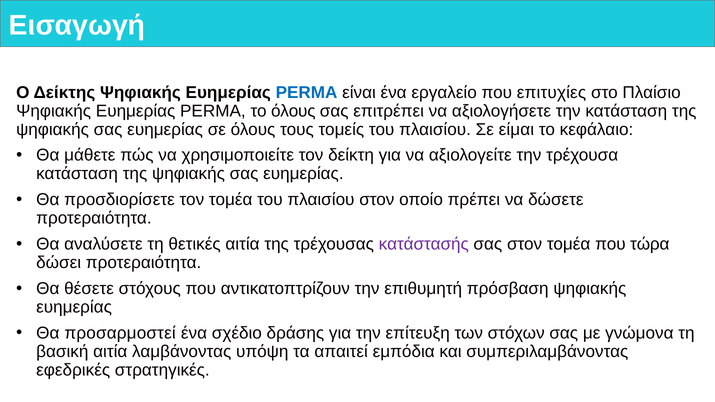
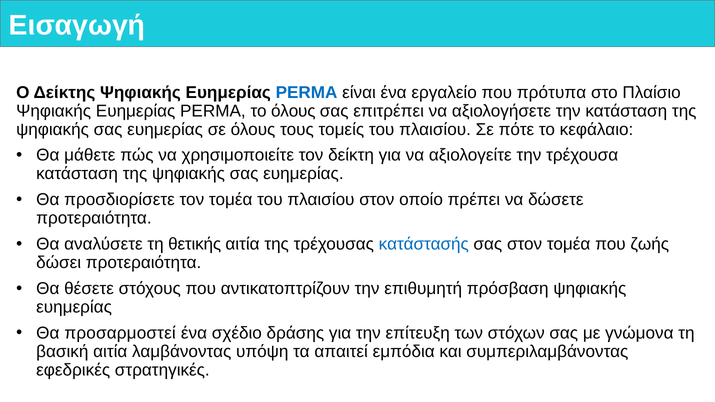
επιτυχίες: επιτυχίες -> πρότυπα
είμαι: είμαι -> πότε
θετικές: θετικές -> θετικής
κατάστασής colour: purple -> blue
τώρα: τώρα -> ζωής
